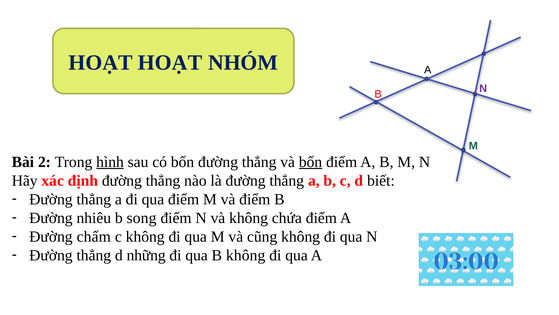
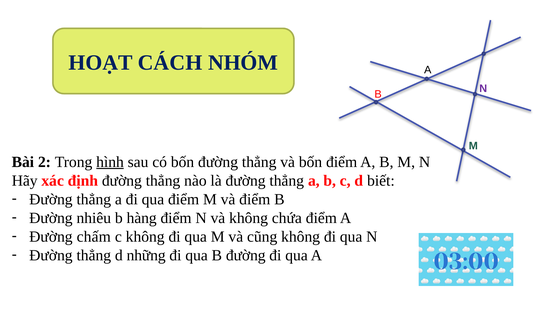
HOẠT HOẠT: HOẠT -> CÁCH
bốn at (311, 162) underline: present -> none
song: song -> hàng
B không: không -> đường
